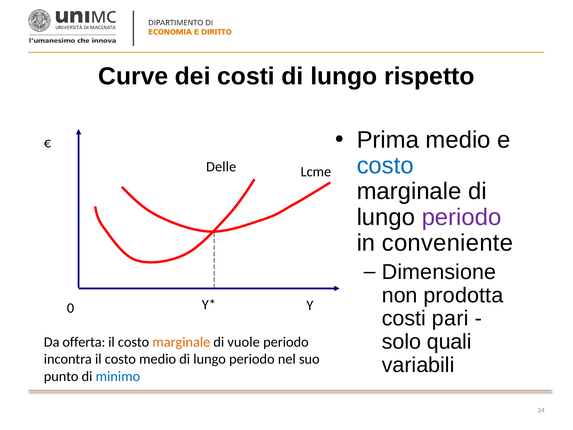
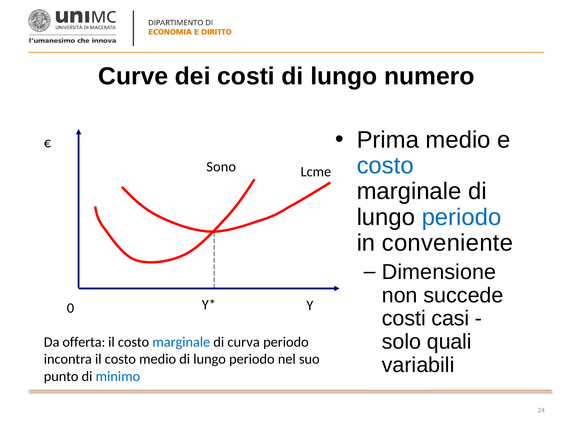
rispetto: rispetto -> numero
Delle: Delle -> Sono
periodo at (461, 217) colour: purple -> blue
prodotta: prodotta -> succede
pari: pari -> casi
marginale at (181, 342) colour: orange -> blue
vuole: vuole -> curva
